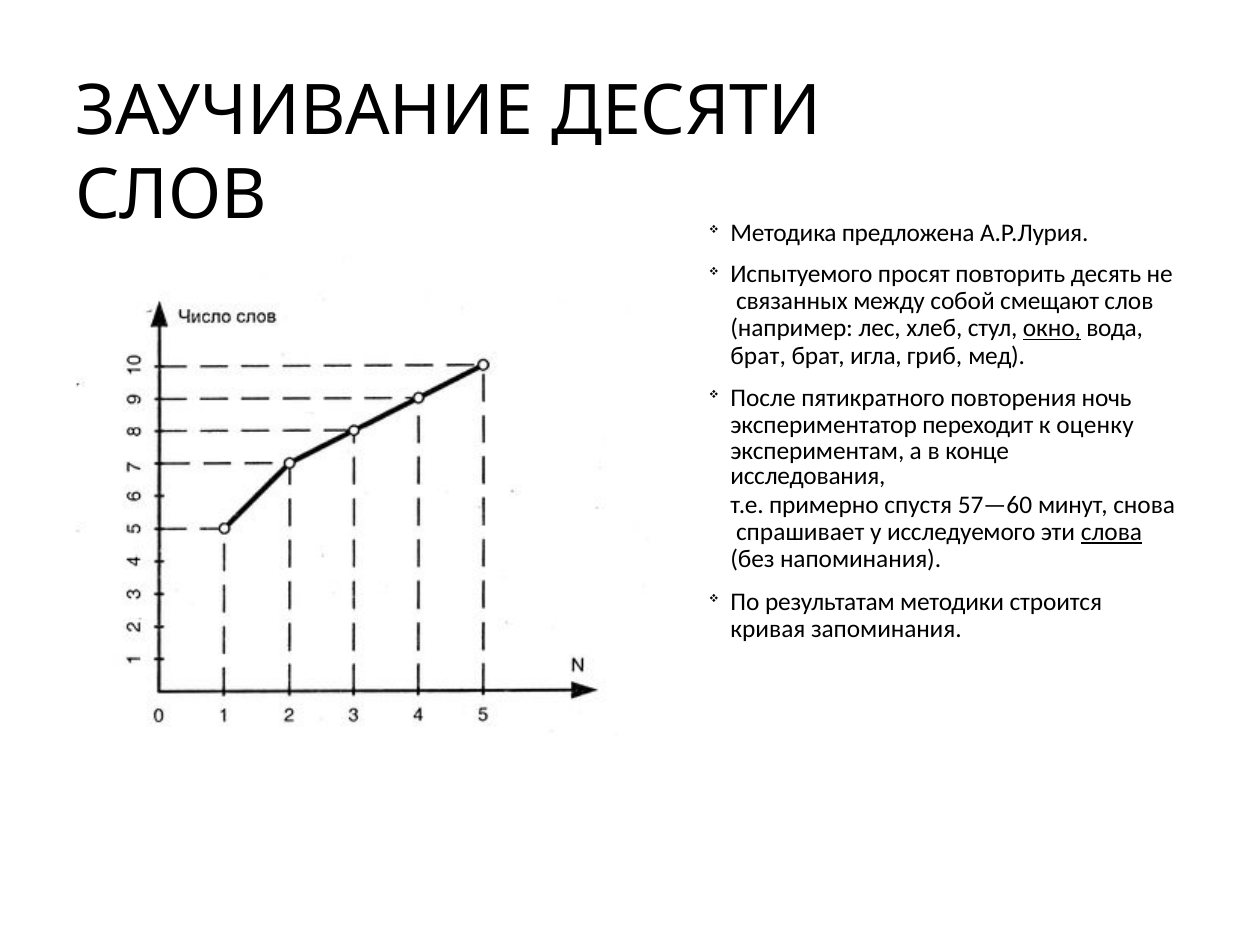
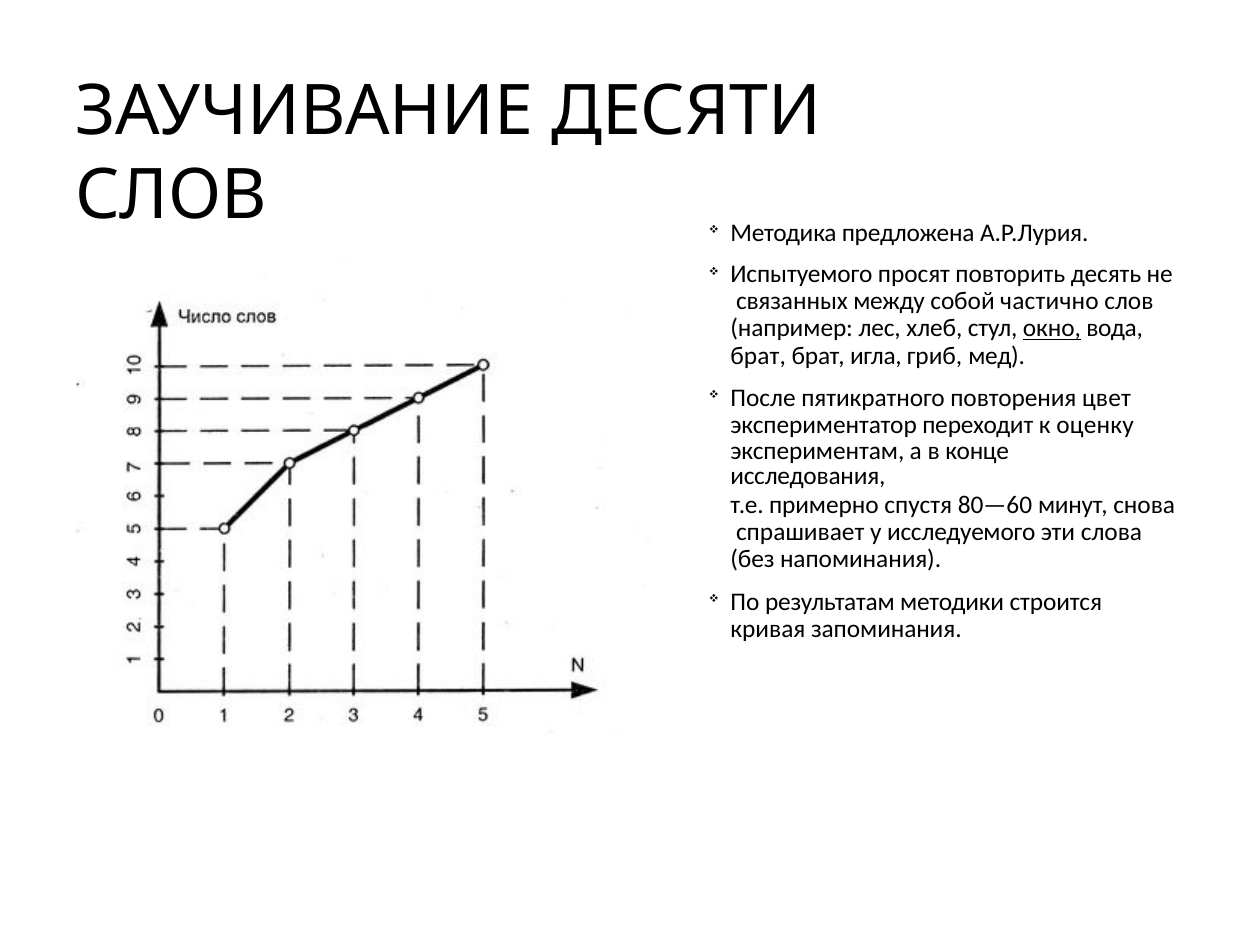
смещают: смещают -> частично
ночь: ночь -> цвет
57—60: 57—60 -> 80—60
слова underline: present -> none
